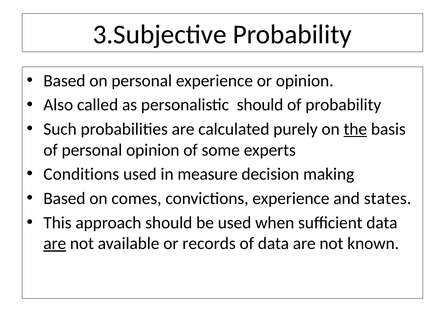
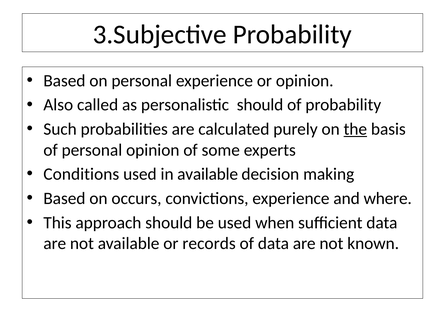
in measure: measure -> available
comes: comes -> occurs
states: states -> where
are at (55, 243) underline: present -> none
